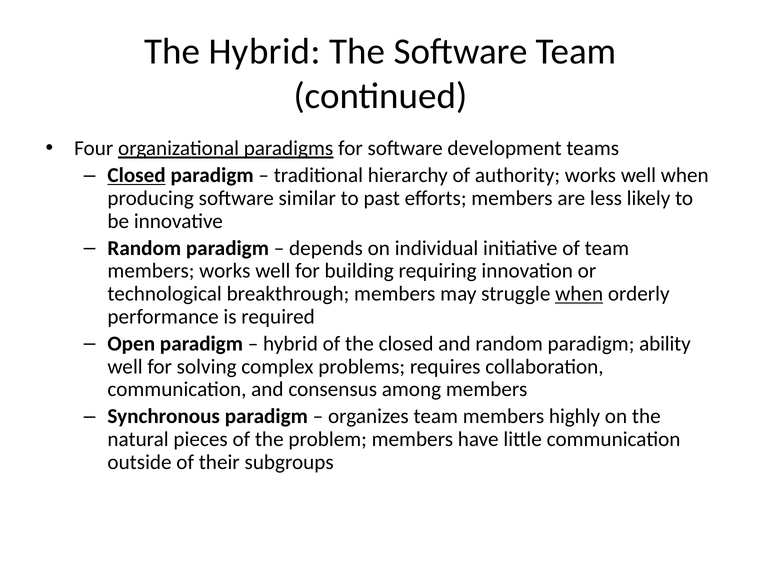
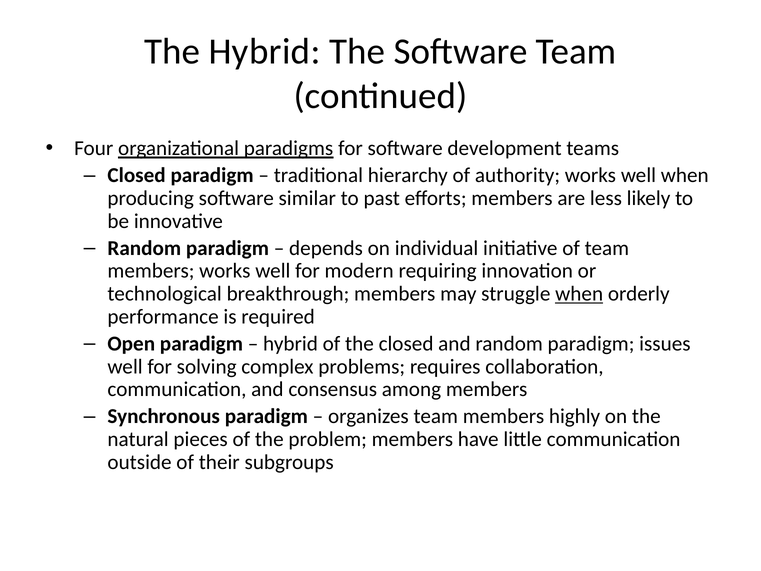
Closed at (137, 175) underline: present -> none
building: building -> modern
ability: ability -> issues
